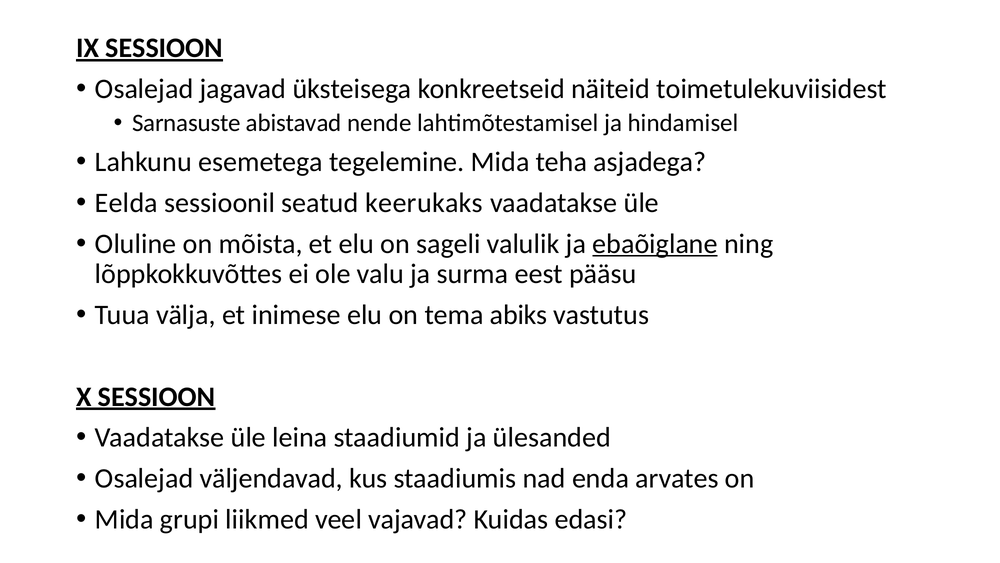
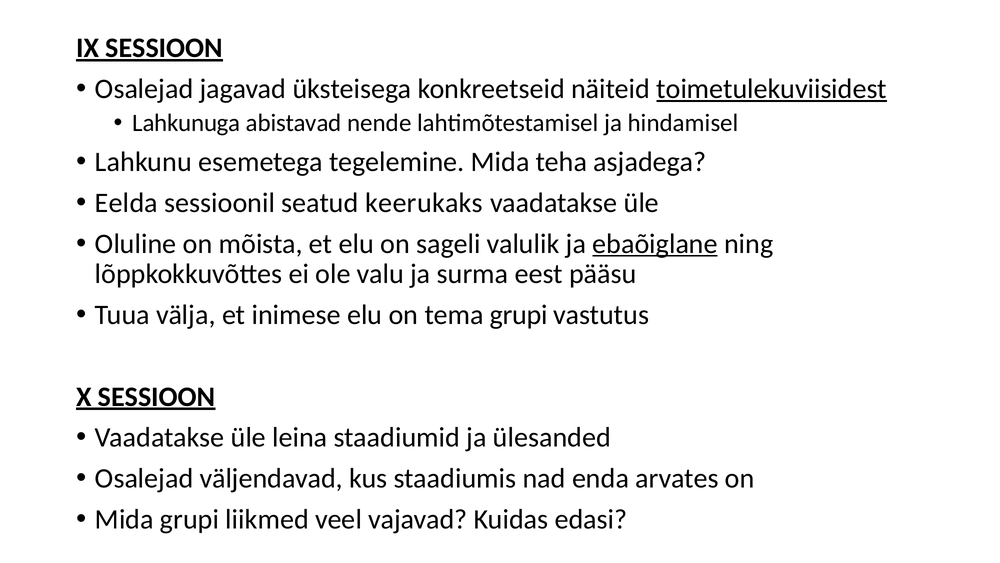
toimetulekuviisidest underline: none -> present
Sarnasuste: Sarnasuste -> Lahkunuga
tema abiks: abiks -> grupi
